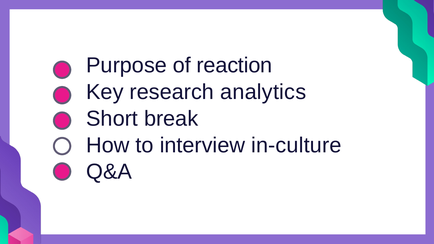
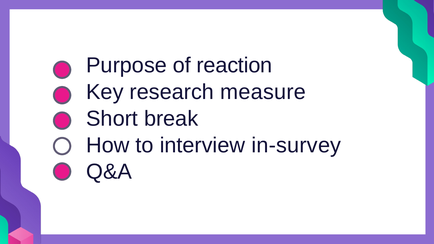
analytics: analytics -> measure
in-culture: in-culture -> in-survey
